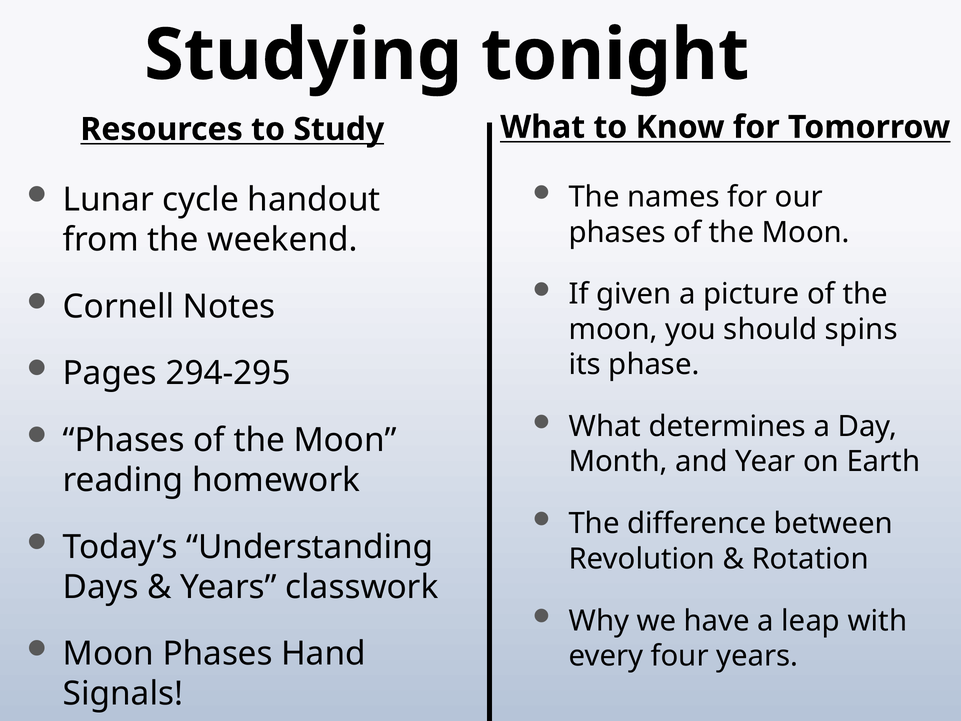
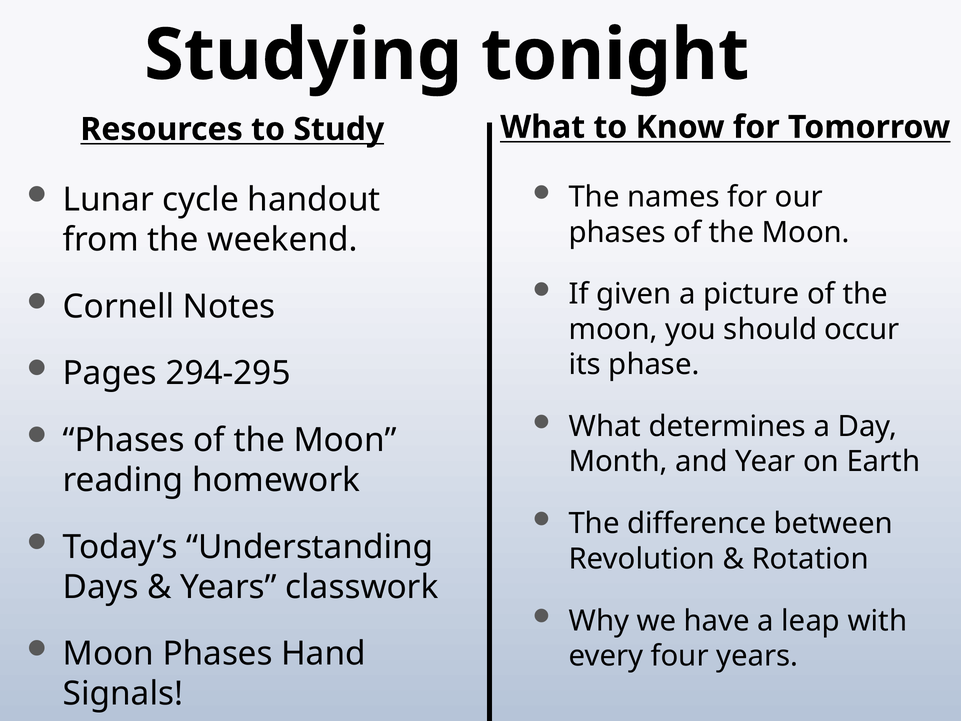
spins: spins -> occur
